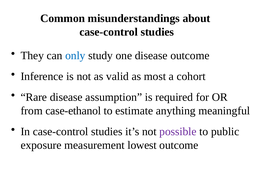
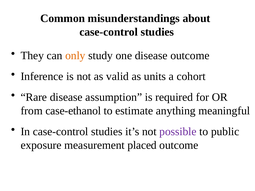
only colour: blue -> orange
most: most -> units
lowest: lowest -> placed
